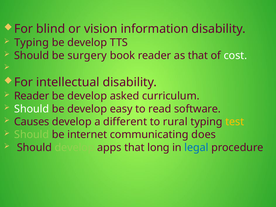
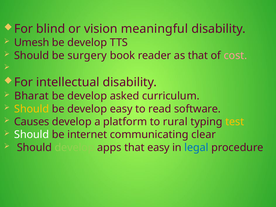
information: information -> meaningful
Typing at (32, 43): Typing -> Umesh
cost colour: white -> pink
Reader at (32, 96): Reader -> Bharat
Should at (32, 109) colour: white -> yellow
different: different -> platform
Should at (32, 135) colour: light green -> white
does: does -> clear
that long: long -> easy
